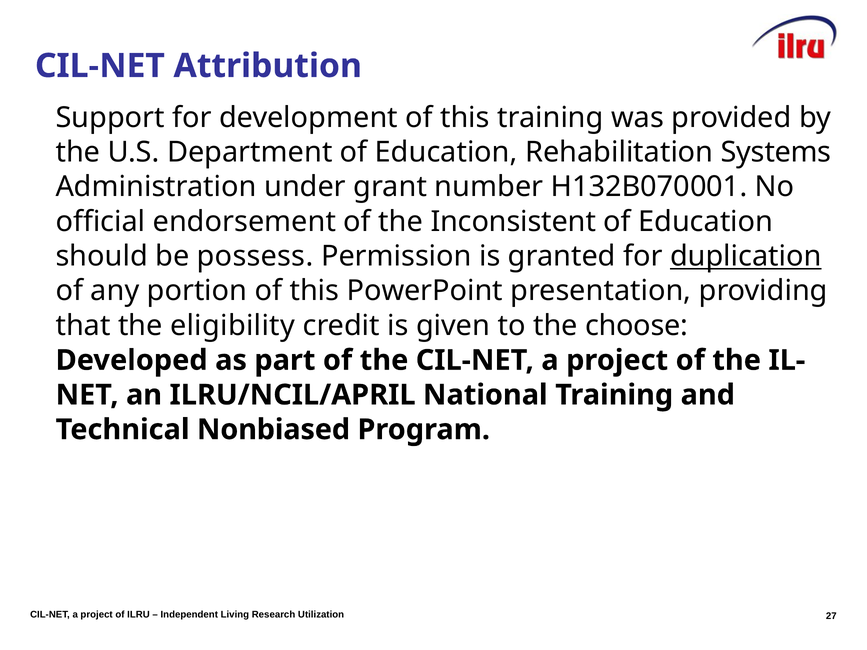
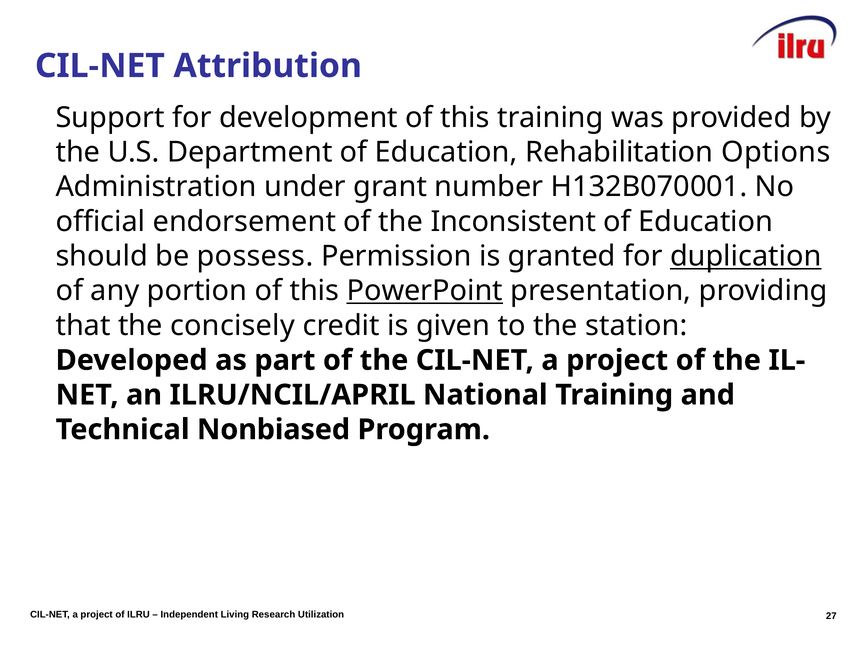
Systems: Systems -> Options
PowerPoint underline: none -> present
eligibility: eligibility -> concisely
choose: choose -> station
